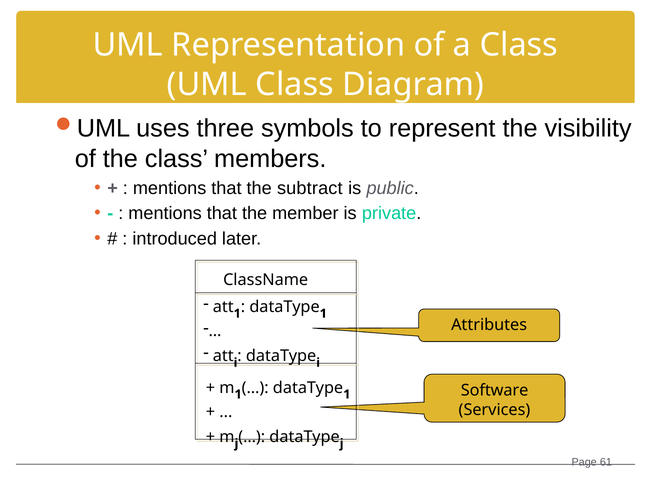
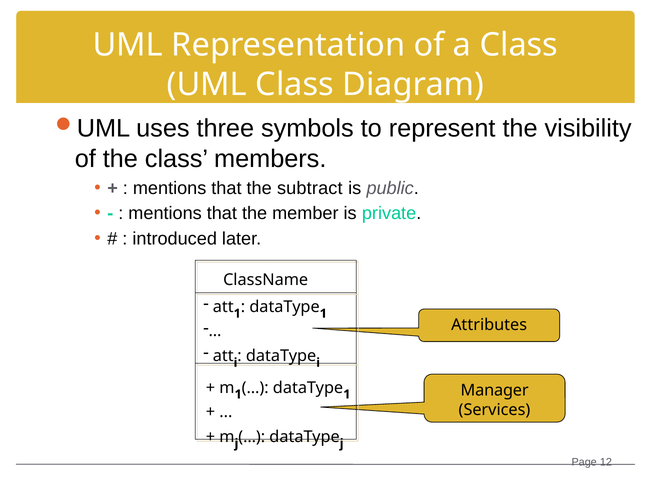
Software: Software -> Manager
61: 61 -> 12
